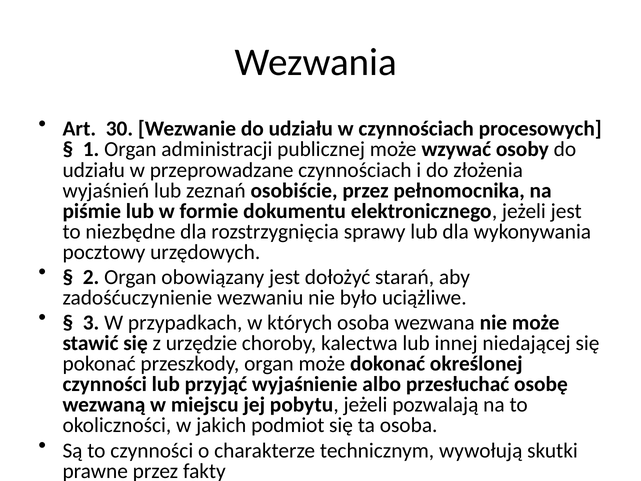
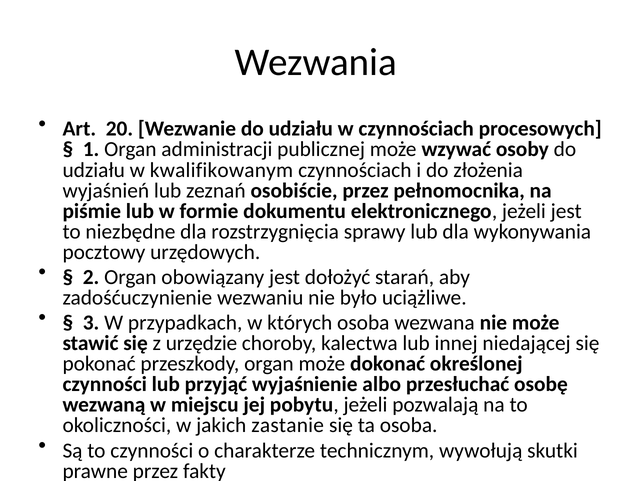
30: 30 -> 20
przeprowadzane: przeprowadzane -> kwalifikowanym
podmiot: podmiot -> zastanie
